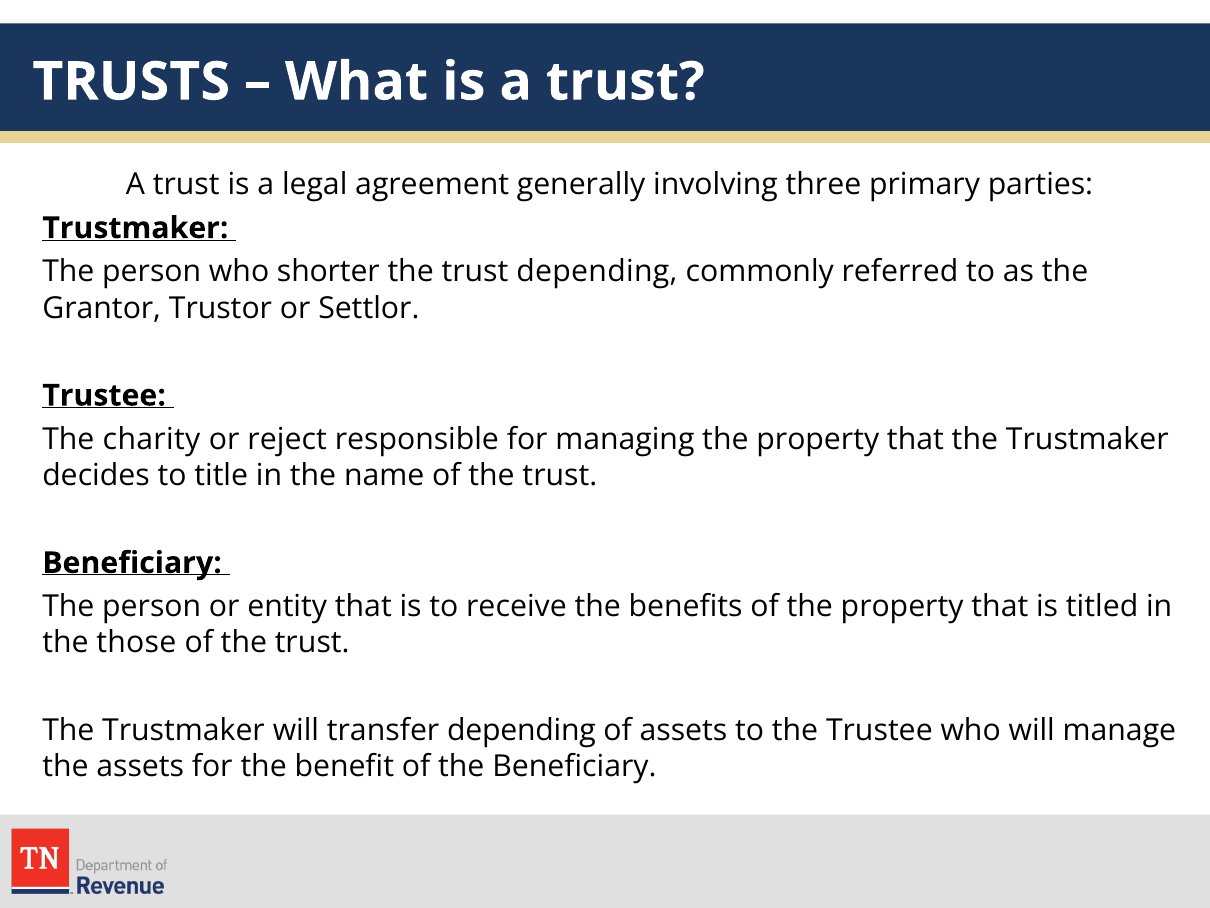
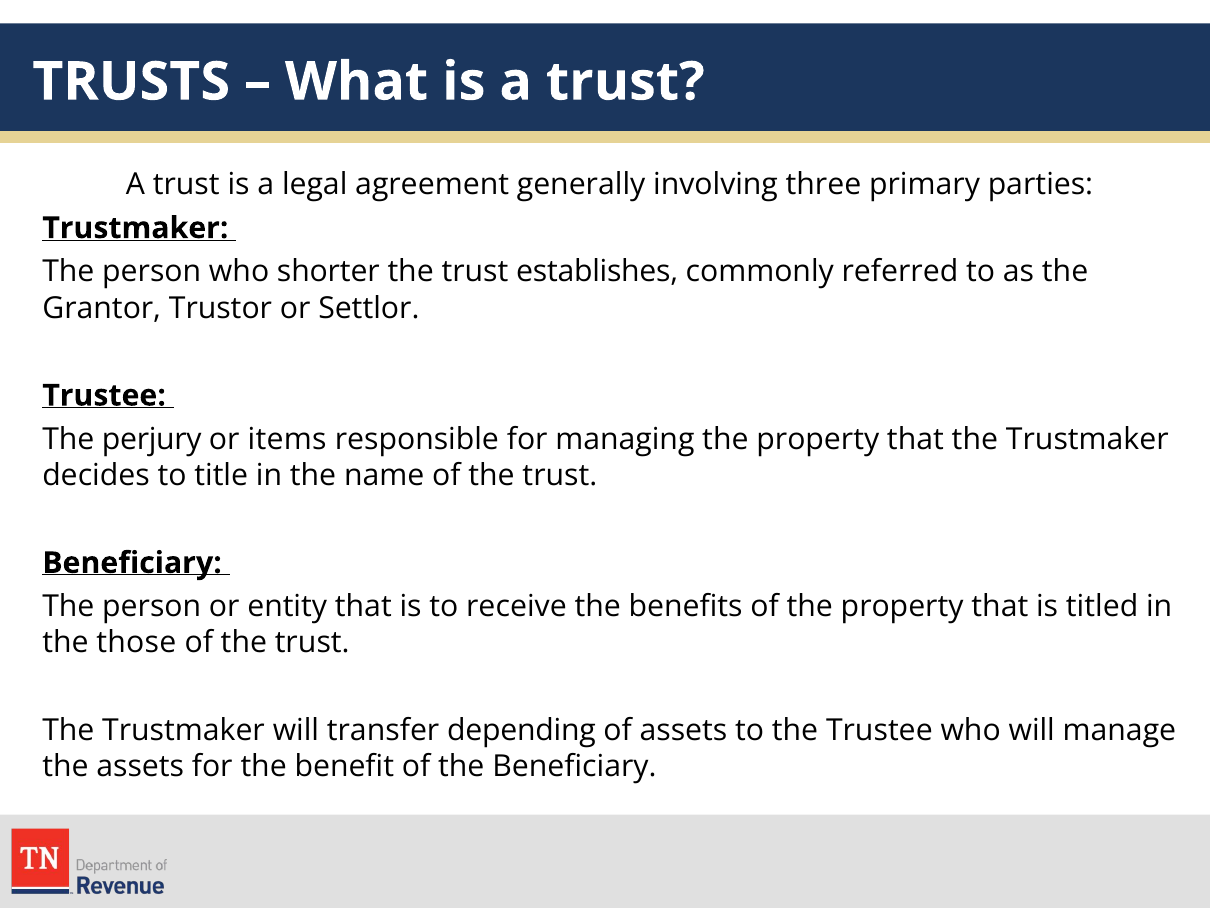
trust depending: depending -> establishes
charity: charity -> perjury
reject: reject -> items
